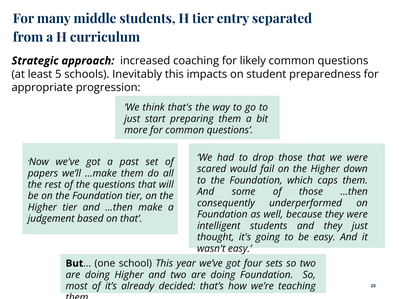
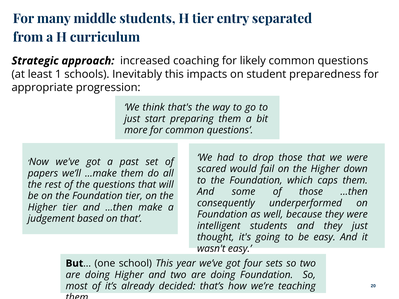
5: 5 -> 1
